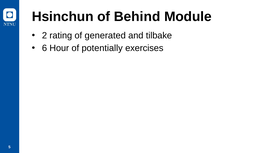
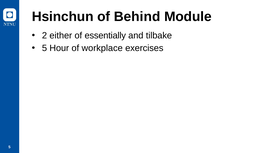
rating: rating -> either
generated: generated -> essentially
6 at (44, 48): 6 -> 5
potentially: potentially -> workplace
